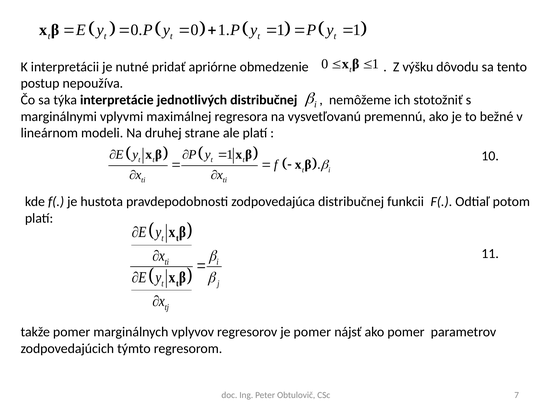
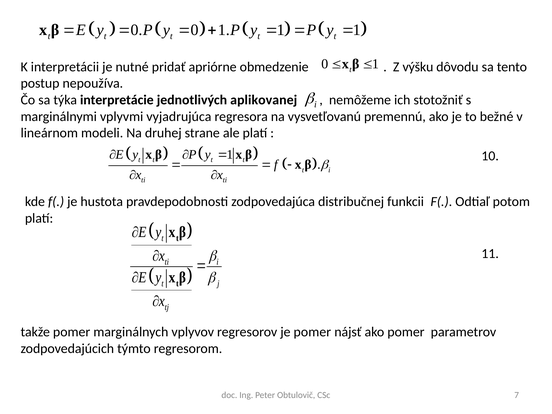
jednotlivých distribučnej: distribučnej -> aplikovanej
maximálnej: maximálnej -> vyjadrujúca
